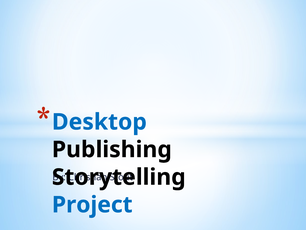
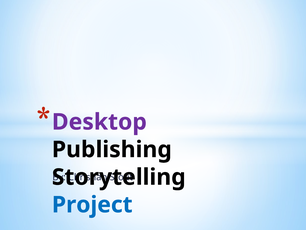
Desktop colour: blue -> purple
